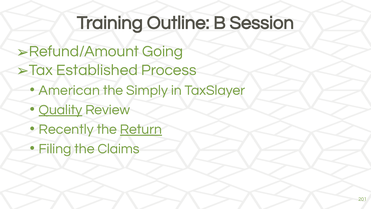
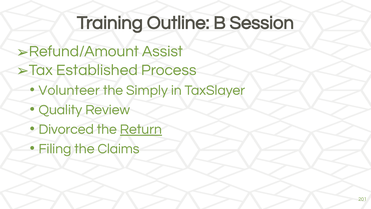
Going: Going -> Assist
American: American -> Volunteer
Quality underline: present -> none
Recently: Recently -> Divorced
